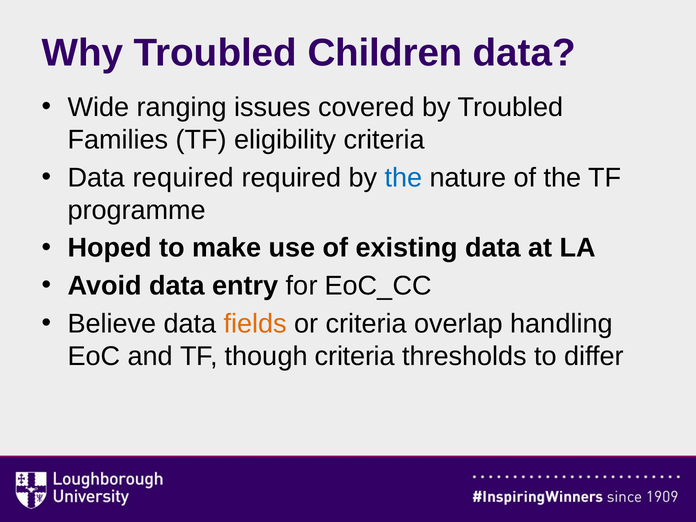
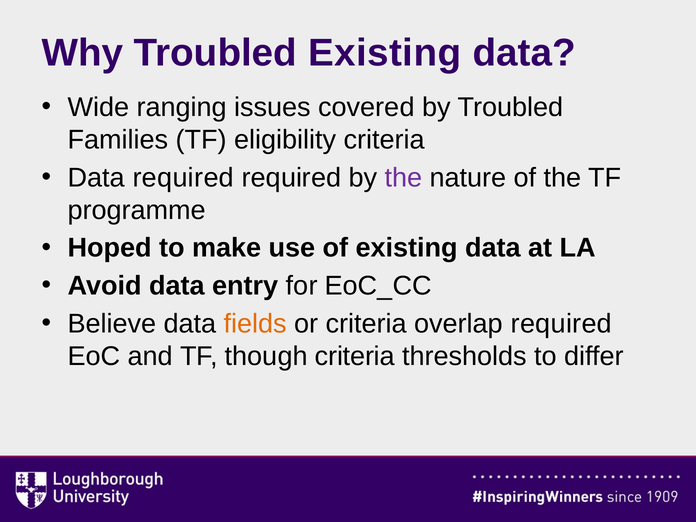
Troubled Children: Children -> Existing
the at (403, 178) colour: blue -> purple
overlap handling: handling -> required
